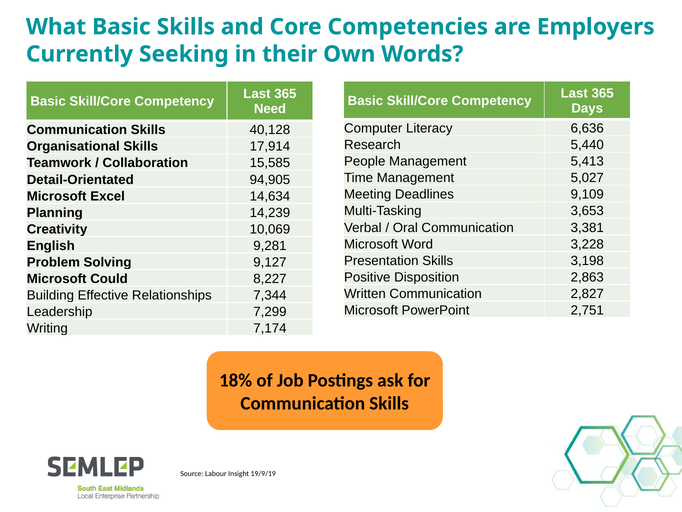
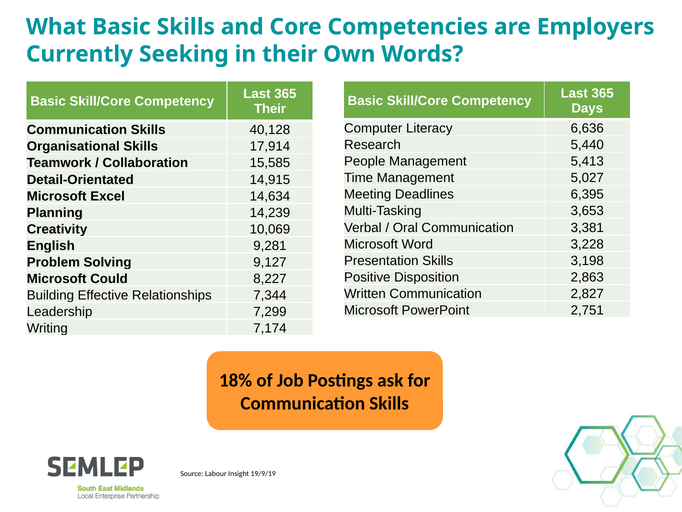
Need at (270, 109): Need -> Their
94,905: 94,905 -> 14,915
9,109: 9,109 -> 6,395
